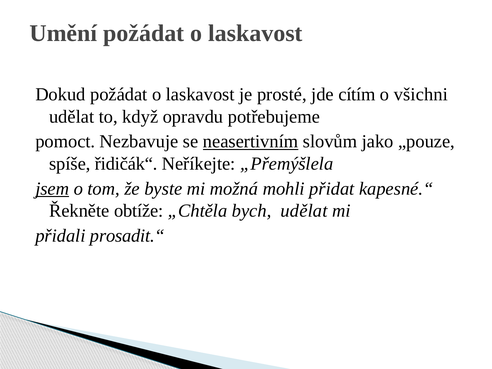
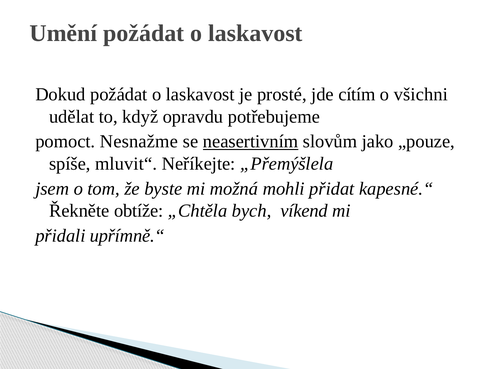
Nezbavuje: Nezbavuje -> Nesnažme
řidičák“: řidičák“ -> mluvit“
jsem underline: present -> none
bych udělat: udělat -> víkend
prosadit.“: prosadit.“ -> upřímně.“
